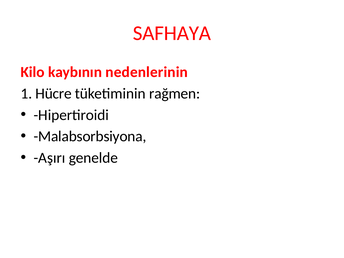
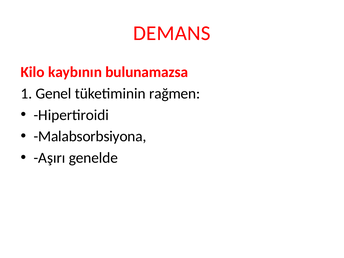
SAFHAYA: SAFHAYA -> DEMANS
nedenlerinin: nedenlerinin -> bulunamazsa
Hücre: Hücre -> Genel
